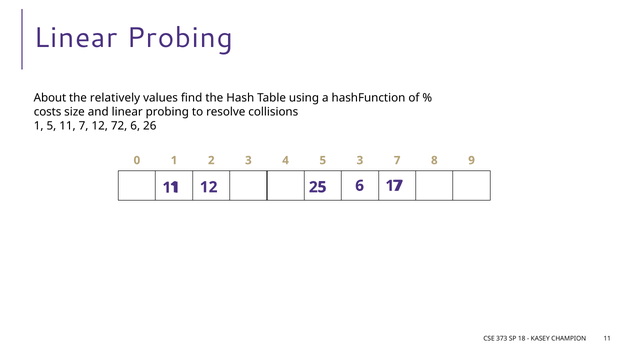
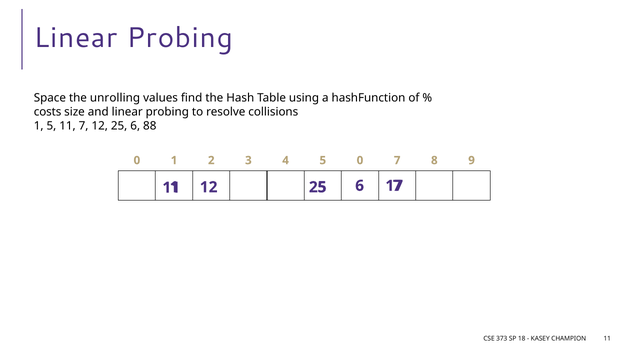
About: About -> Space
relatively: relatively -> unrolling
12 72: 72 -> 25
26: 26 -> 88
5 3: 3 -> 0
